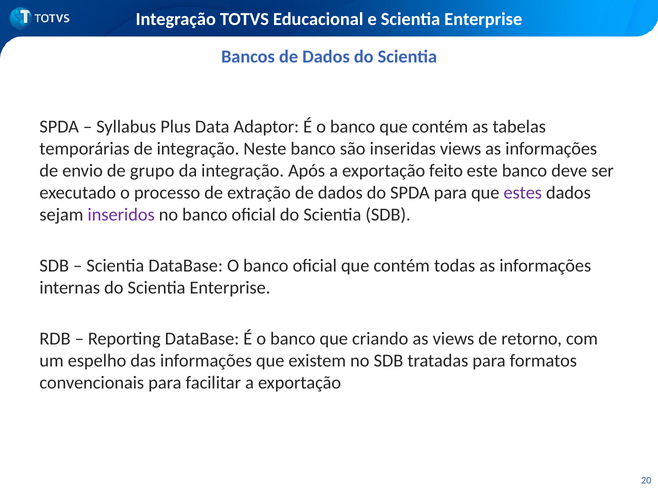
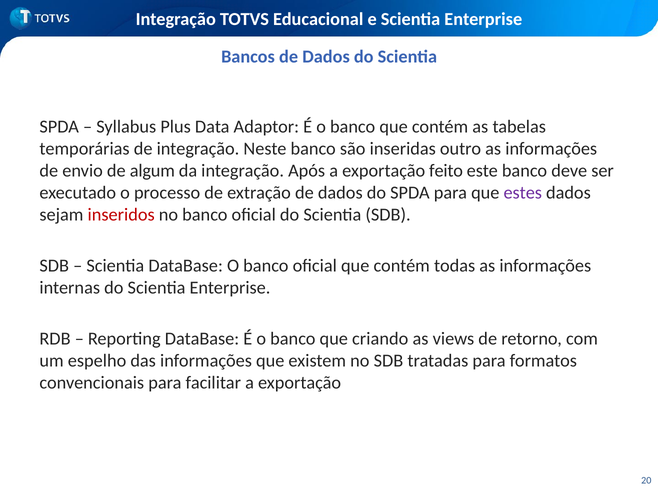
inseridas views: views -> outro
grupo: grupo -> algum
inseridos colour: purple -> red
